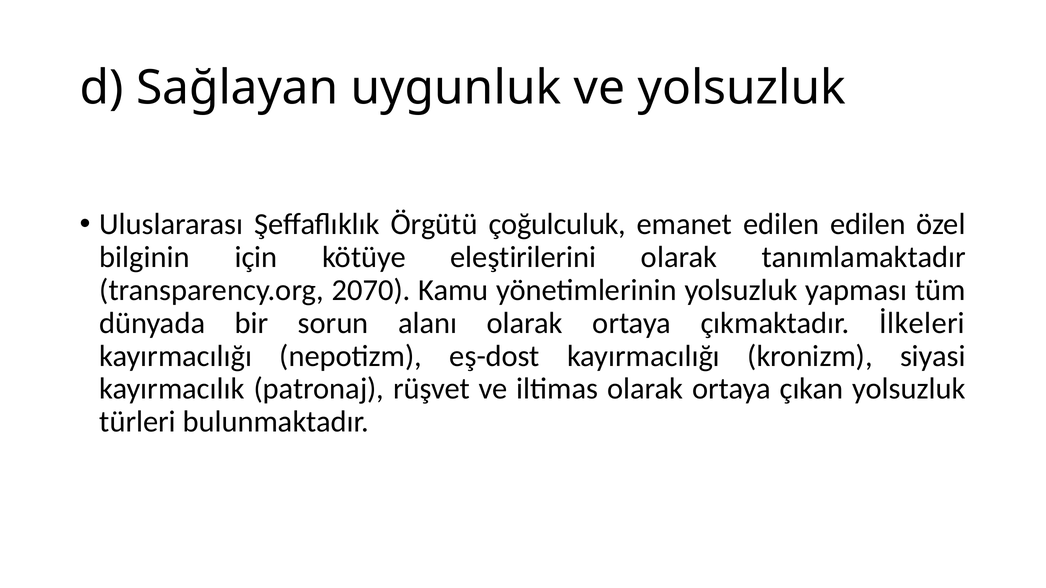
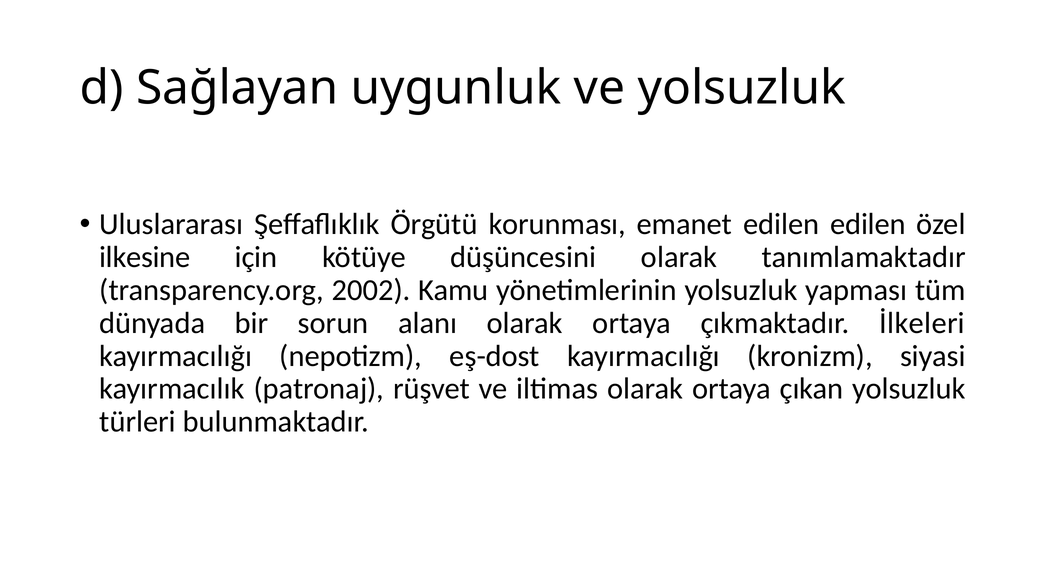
çoğulculuk: çoğulculuk -> korunması
bilginin: bilginin -> ilkesine
eleştirilerini: eleştirilerini -> düşüncesini
2070: 2070 -> 2002
